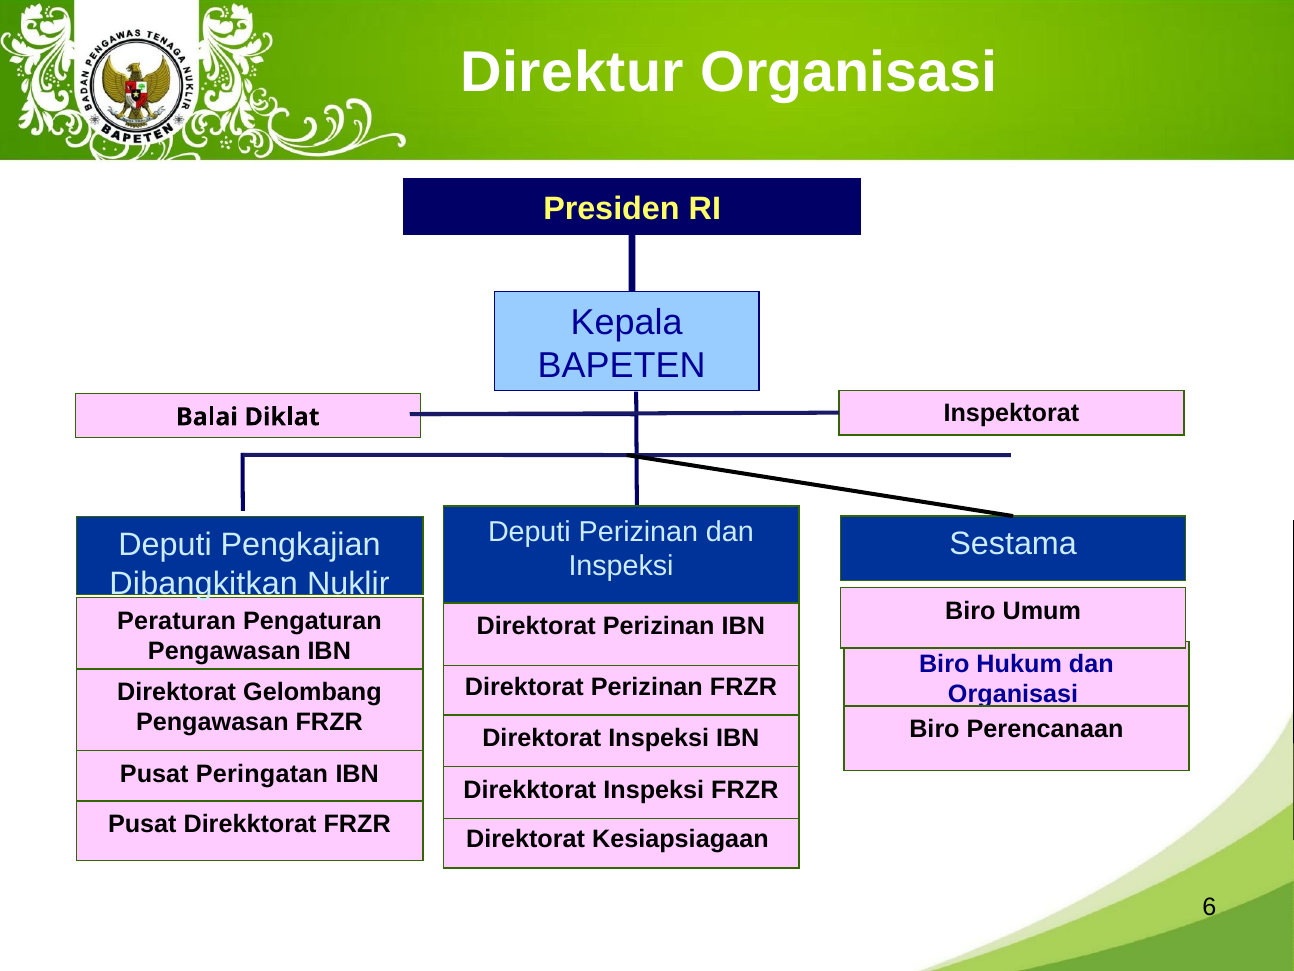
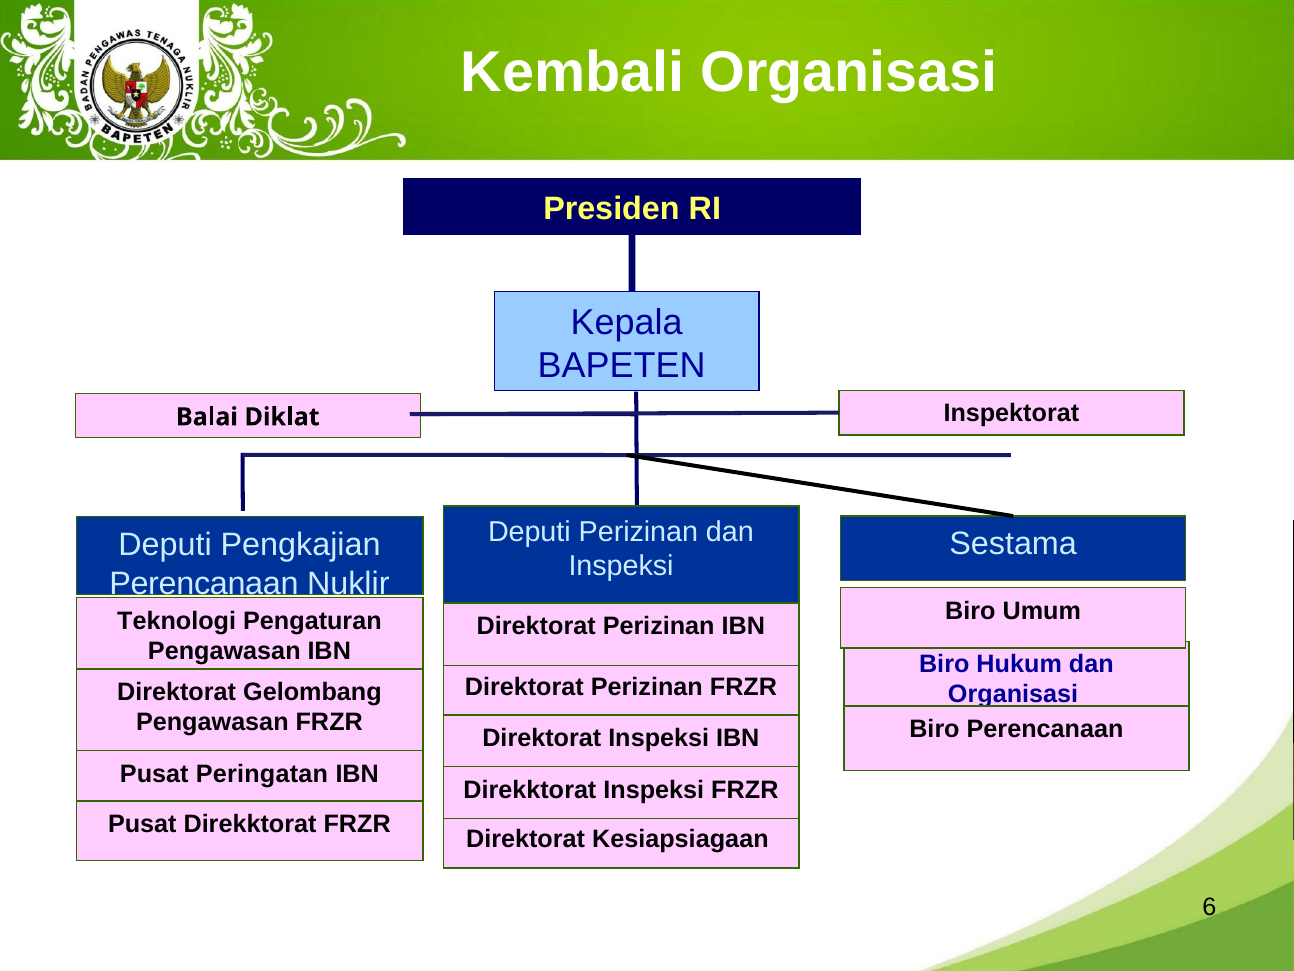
Direktur: Direktur -> Kembali
Dibangkitkan at (204, 583): Dibangkitkan -> Perencanaan
Peraturan: Peraturan -> Teknologi
